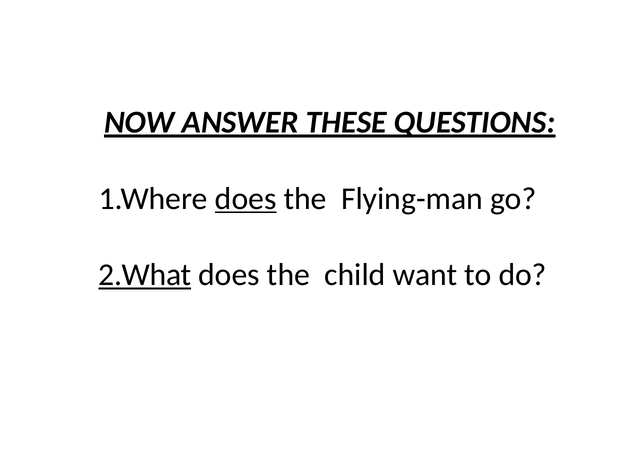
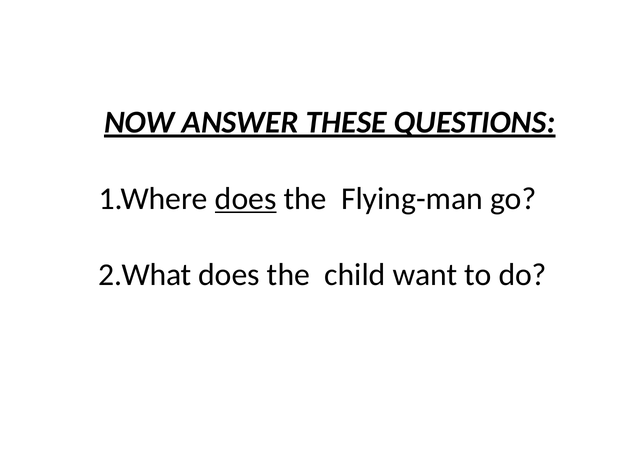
2.What underline: present -> none
